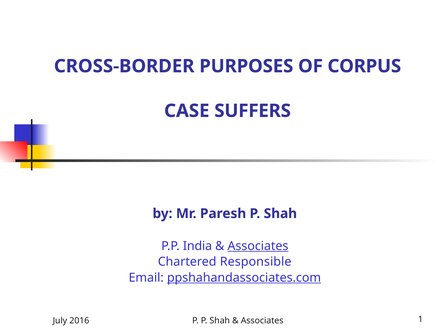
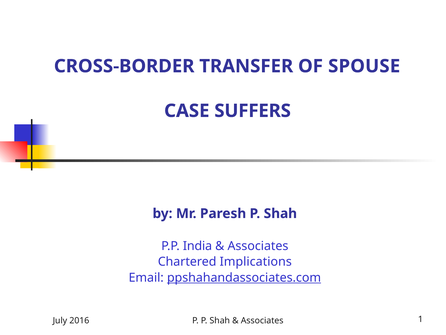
PURPOSES: PURPOSES -> TRANSFER
CORPUS: CORPUS -> SPOUSE
Associates at (258, 246) underline: present -> none
Responsible: Responsible -> Implications
